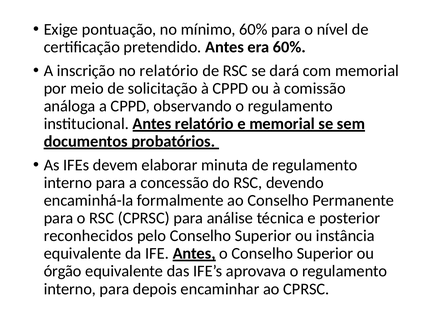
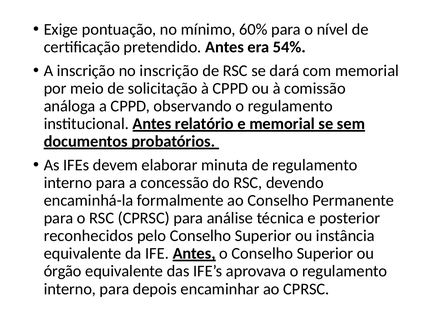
era 60%: 60% -> 54%
no relatório: relatório -> inscrição
